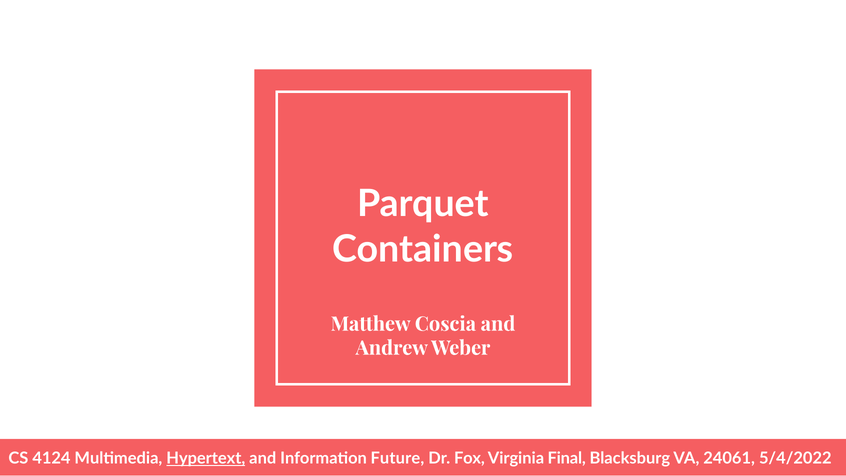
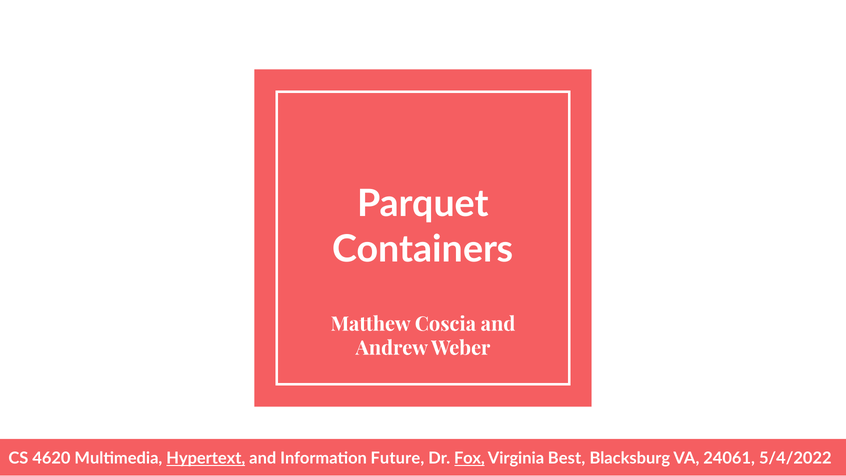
4124: 4124 -> 4620
Fox underline: none -> present
Final: Final -> Best
